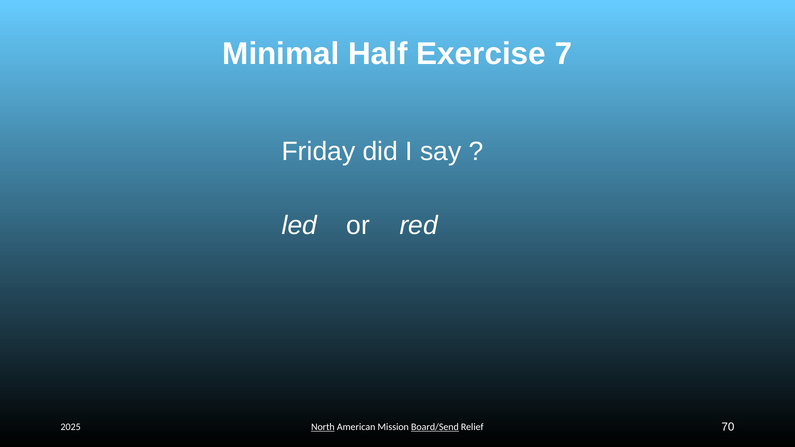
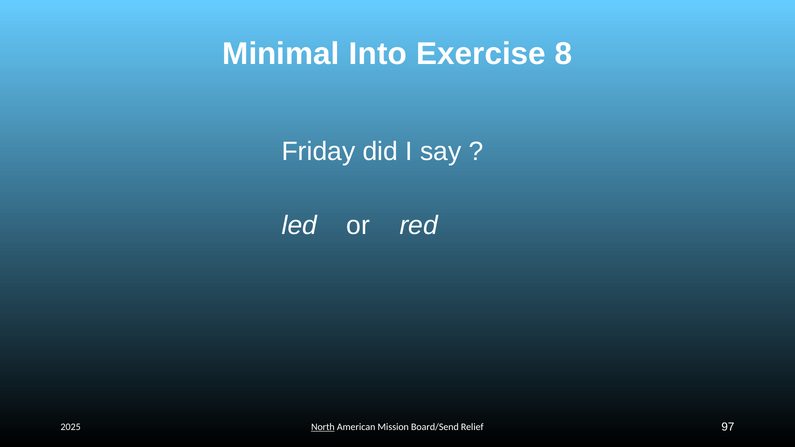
Half: Half -> Into
7: 7 -> 8
Board/Send underline: present -> none
70: 70 -> 97
